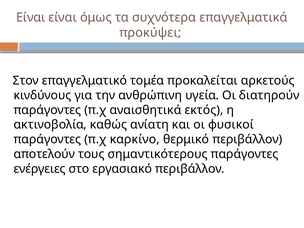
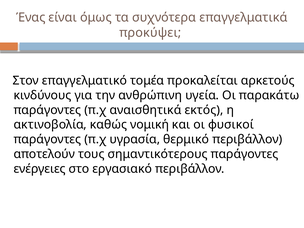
Είναι at (31, 18): Είναι -> Ένας
διατηρούν: διατηρούν -> παρακάτω
ανίατη: ανίατη -> νομική
καρκίνο: καρκίνο -> υγρασία
